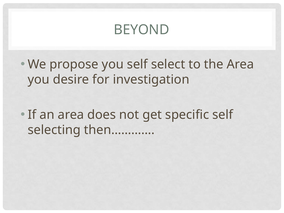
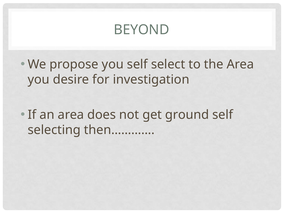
specific: specific -> ground
